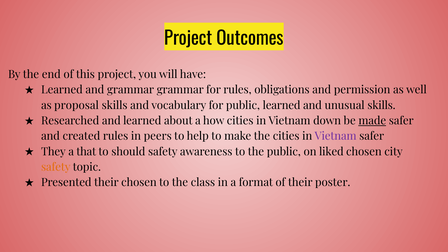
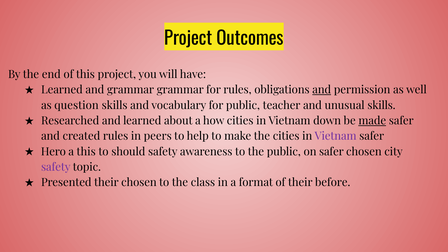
and at (322, 90) underline: none -> present
proposal: proposal -> question
public learned: learned -> teacher
They: They -> Hero
a that: that -> this
on liked: liked -> safer
safety at (56, 167) colour: orange -> purple
poster: poster -> before
